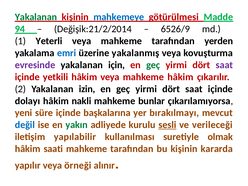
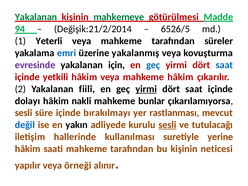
mahkemeye colour: blue -> green
6526/9: 6526/9 -> 6526/5
yerden: yerden -> süreler
geç at (153, 65) colour: green -> blue
saat at (224, 65) colour: purple -> blue
izin: izin -> fiilî
yirmi at (146, 89) underline: none -> present
yeni at (24, 113): yeni -> sesli
başkalarına: başkalarına -> bırakılmayı
bırakılmayı: bırakılmayı -> rastlanması
yakın colour: green -> black
verileceği: verileceği -> tutulacağı
yapılabilir: yapılabilir -> hallerinde
olmak: olmak -> yerine
kararda: kararda -> neticesi
